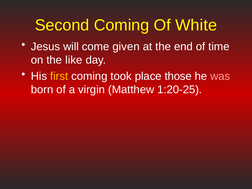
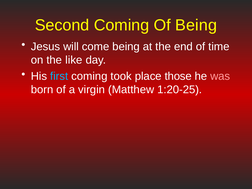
Of White: White -> Being
come given: given -> being
first colour: yellow -> light blue
